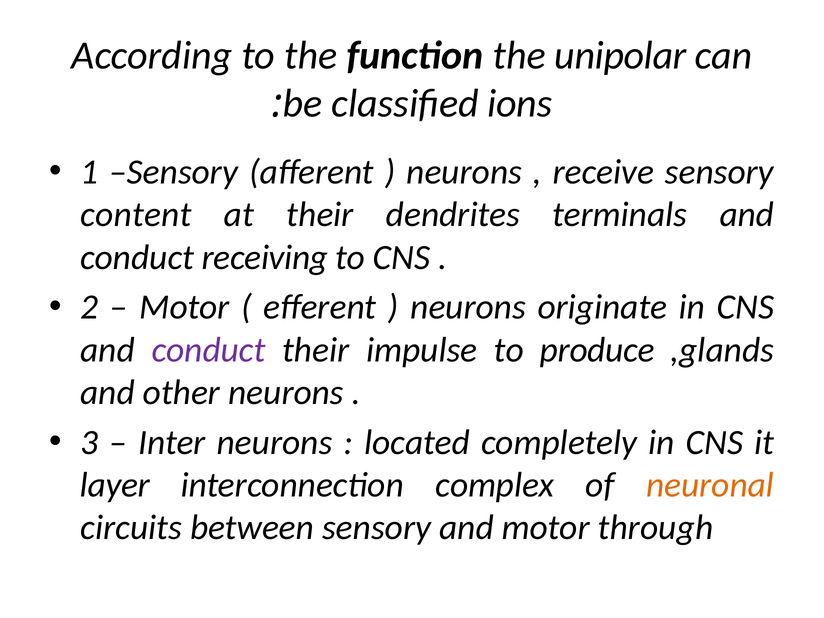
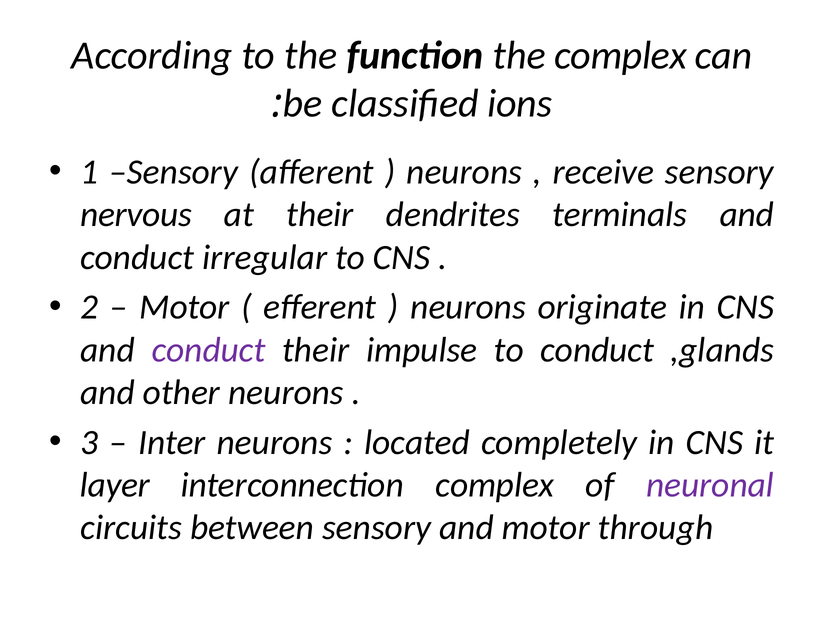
the unipolar: unipolar -> complex
content: content -> nervous
receiving: receiving -> irregular
to produce: produce -> conduct
neuronal colour: orange -> purple
